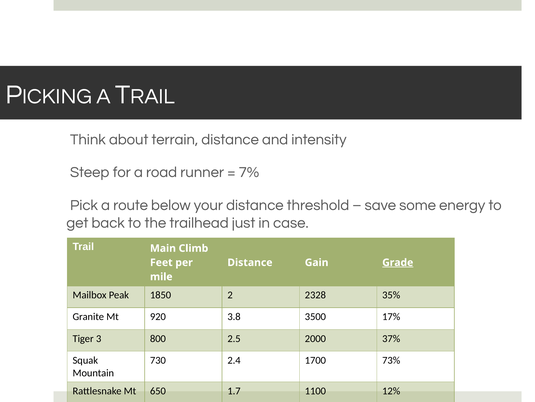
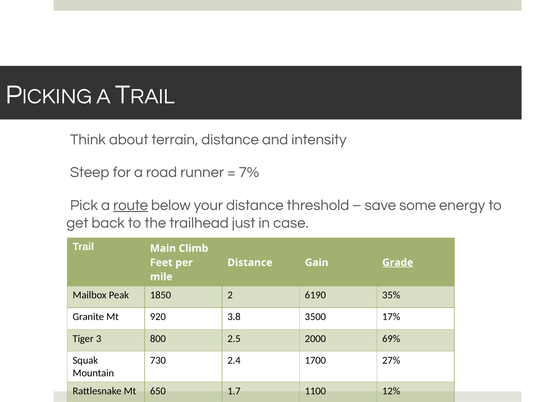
route underline: none -> present
2328: 2328 -> 6190
37%: 37% -> 69%
73%: 73% -> 27%
